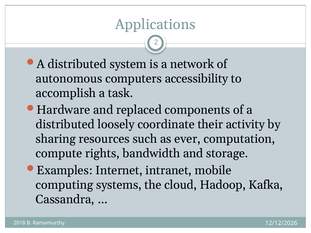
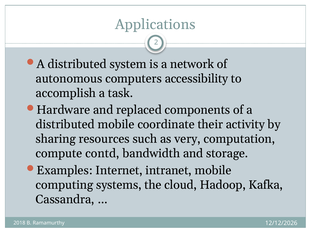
distributed loosely: loosely -> mobile
ever: ever -> very
rights: rights -> contd
